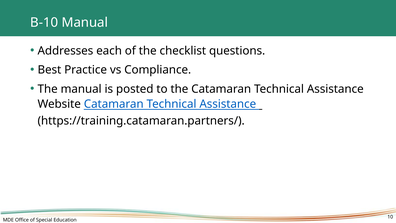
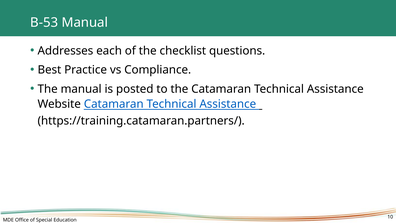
B-10: B-10 -> B-53
